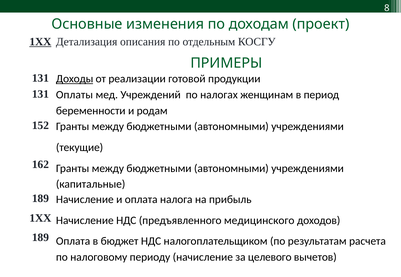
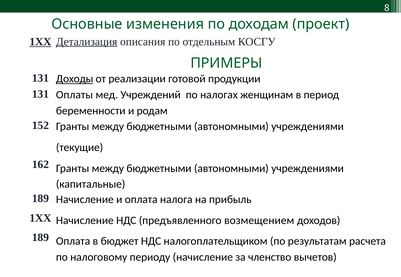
Детализация underline: none -> present
медицинского: медицинского -> возмещением
целевого: целевого -> членство
